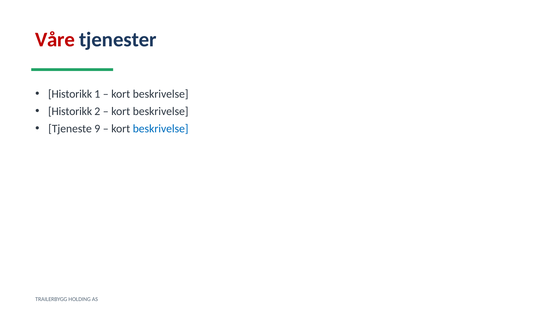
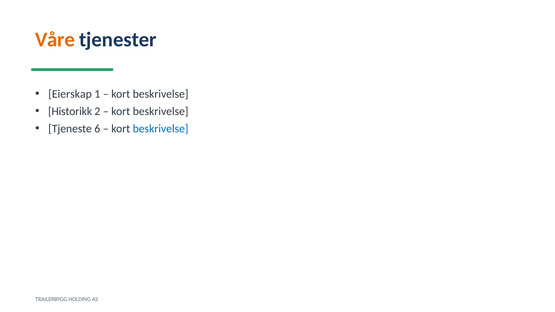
Våre colour: red -> orange
Historikk at (70, 94): Historikk -> Eierskap
9: 9 -> 6
